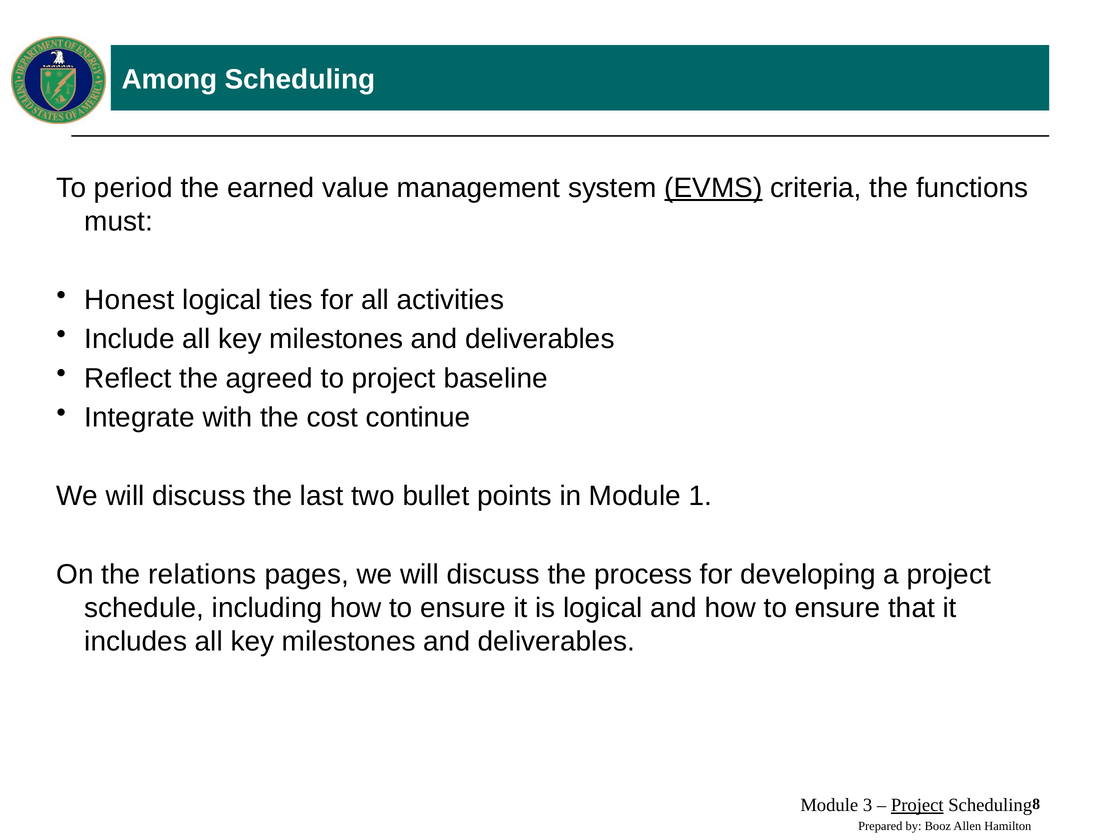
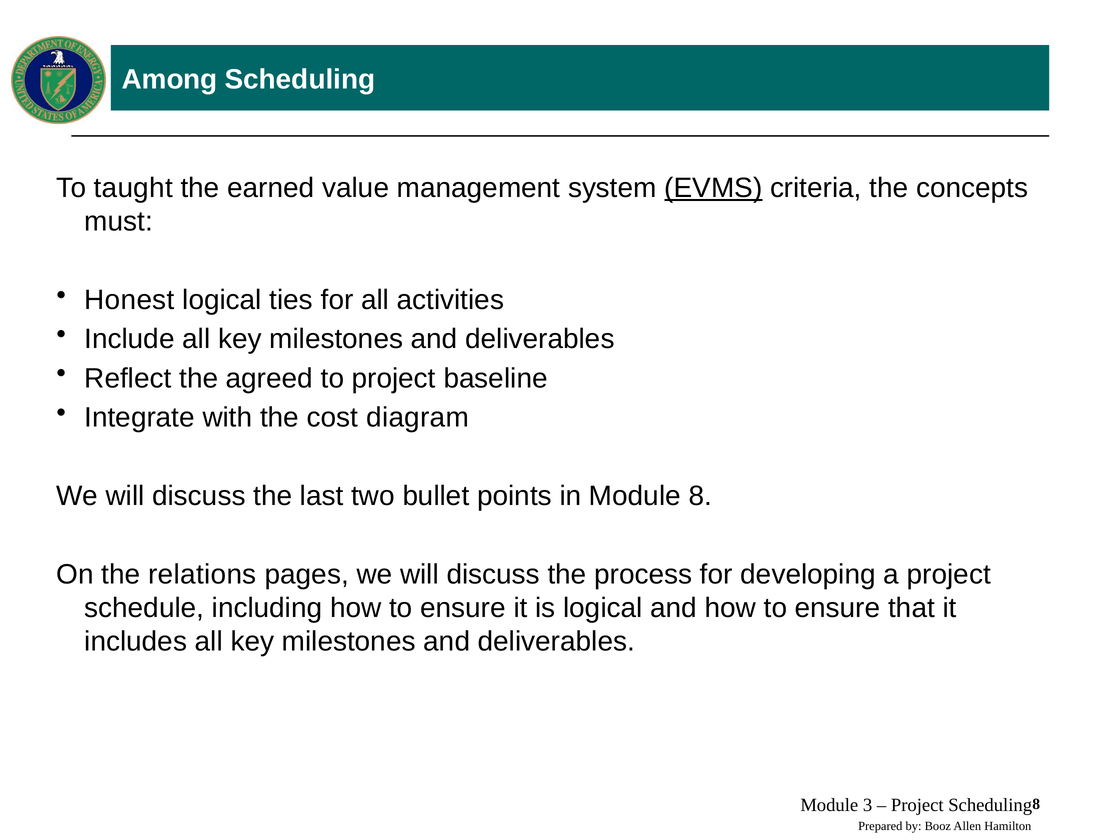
period: period -> taught
functions: functions -> concepts
continue: continue -> diagram
Module 1: 1 -> 8
Project at (917, 805) underline: present -> none
